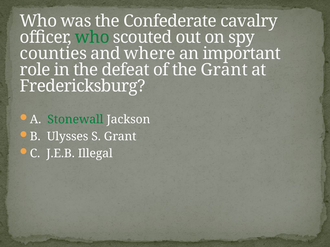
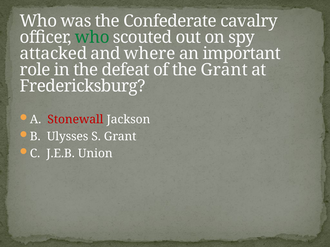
counties: counties -> attacked
Stonewall colour: green -> red
Illegal: Illegal -> Union
